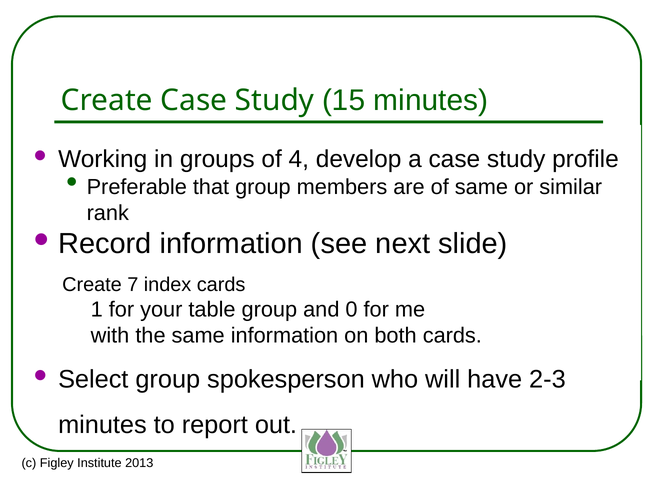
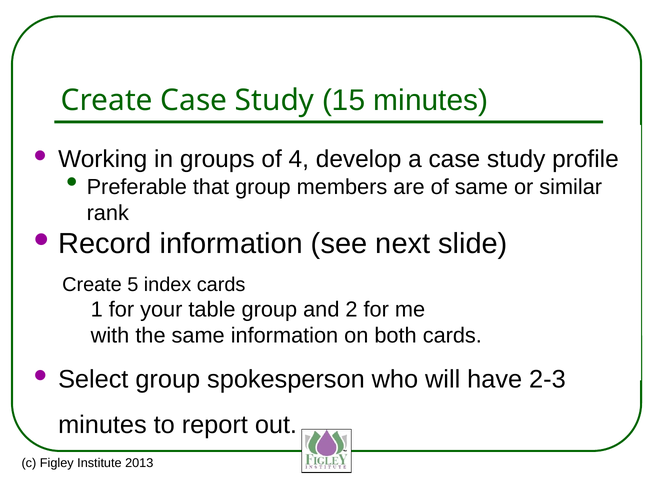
7: 7 -> 5
0: 0 -> 2
